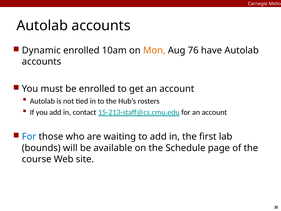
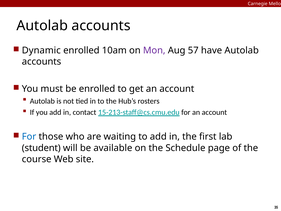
Mon colour: orange -> purple
76: 76 -> 57
bounds: bounds -> student
